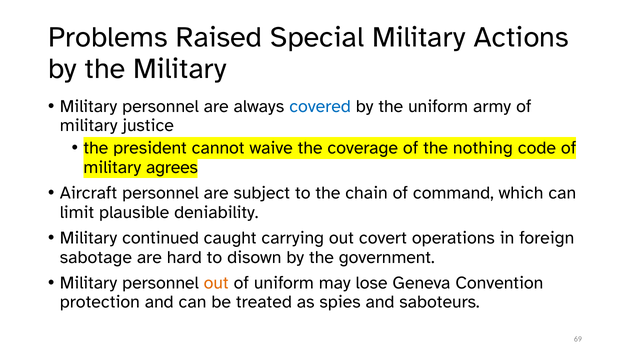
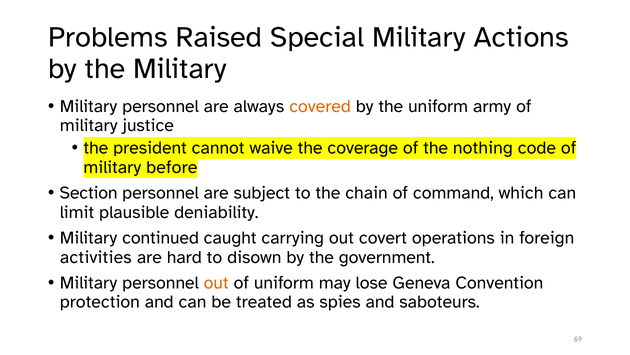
covered colour: blue -> orange
agrees: agrees -> before
Aircraft: Aircraft -> Section
sabotage: sabotage -> activities
